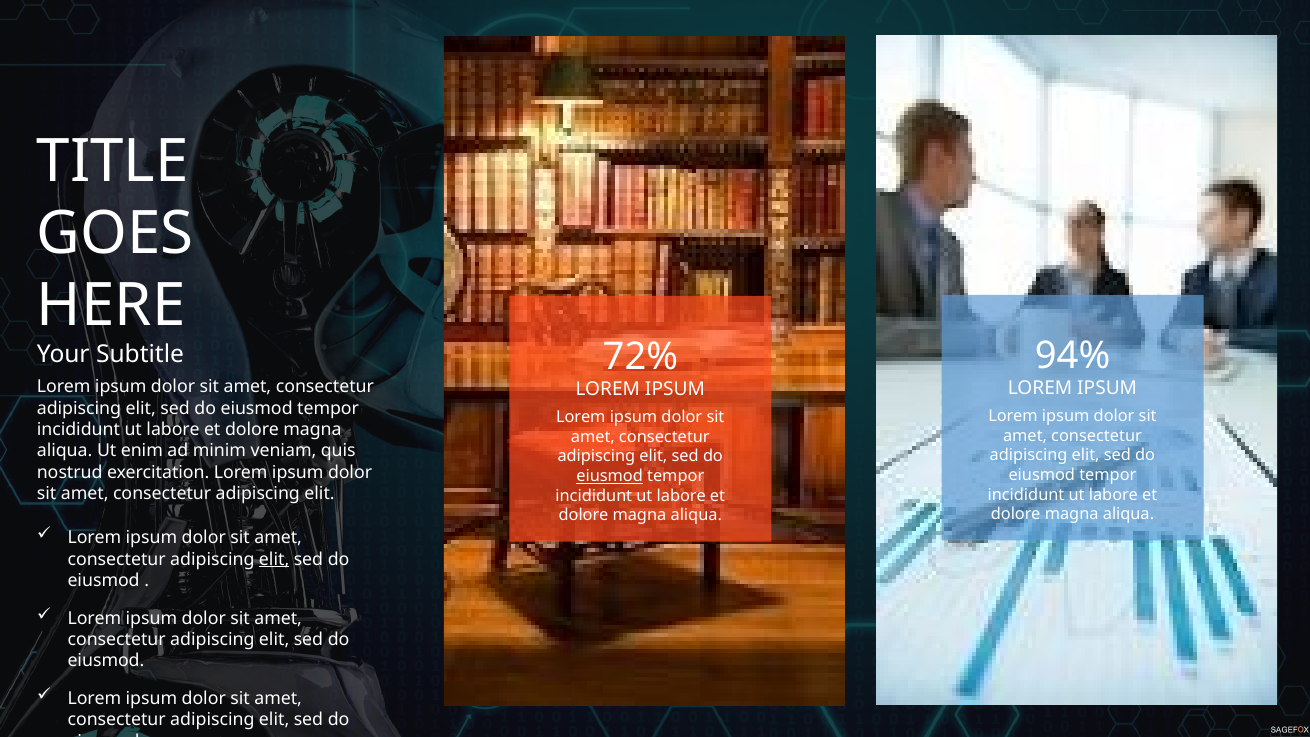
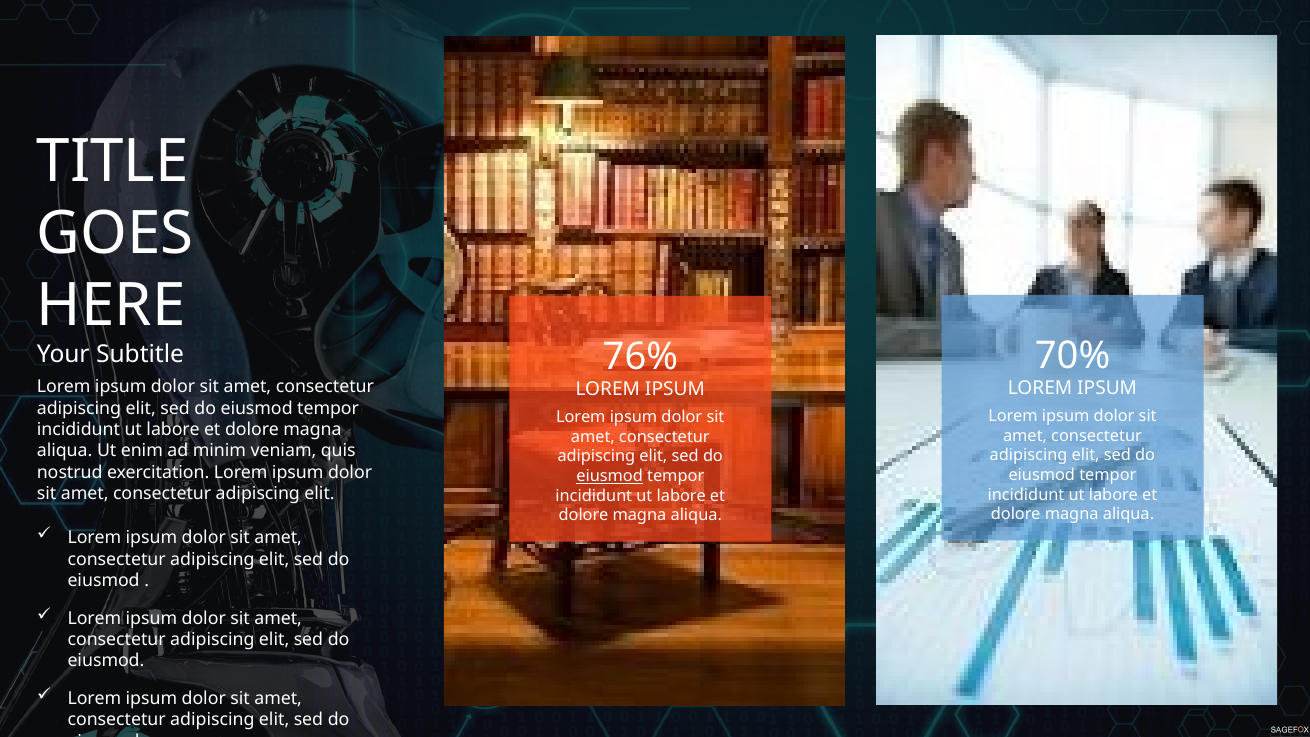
94%: 94% -> 70%
72%: 72% -> 76%
elit at (274, 559) underline: present -> none
